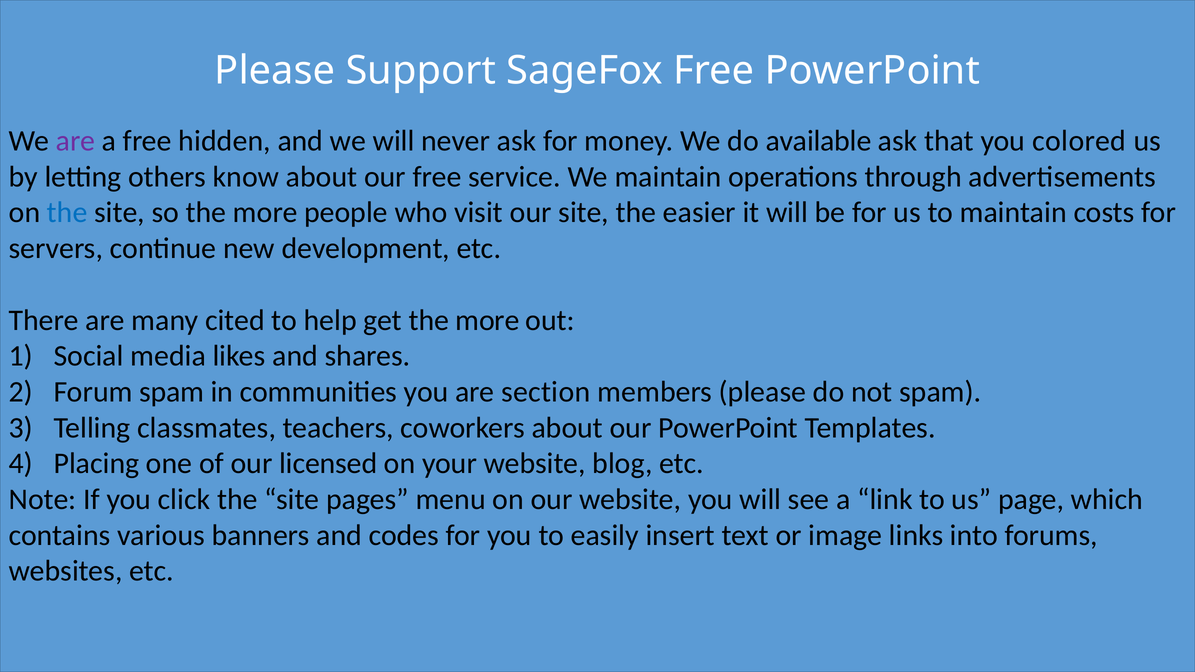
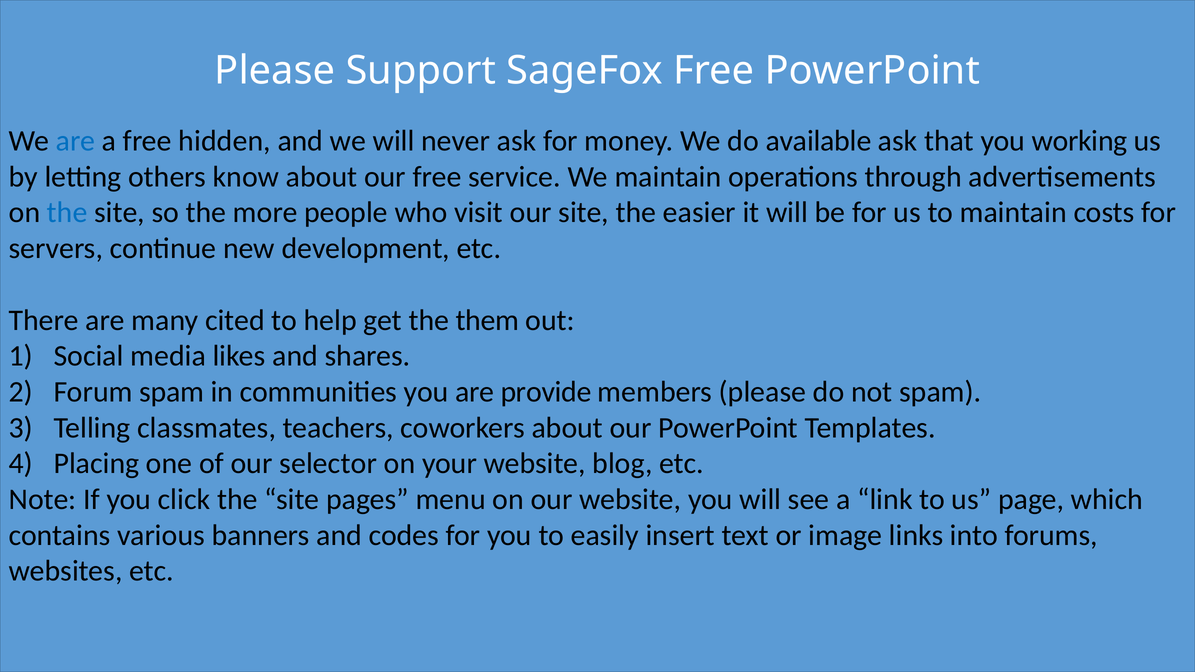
are at (76, 141) colour: purple -> blue
colored: colored -> working
get the more: more -> them
section: section -> provide
licensed: licensed -> selector
